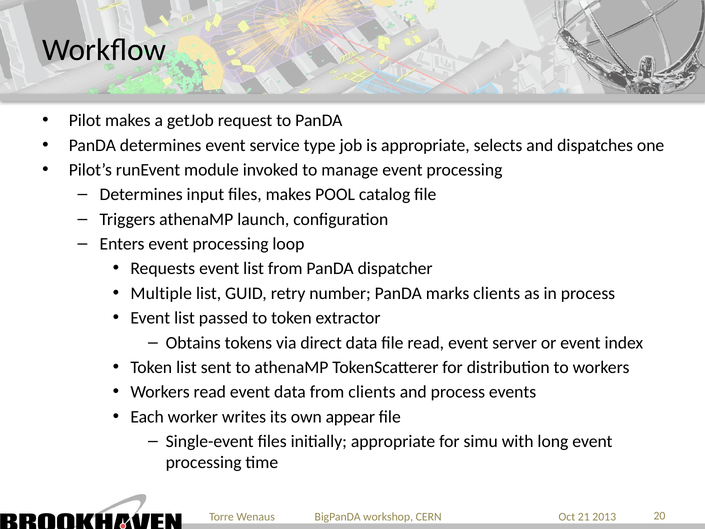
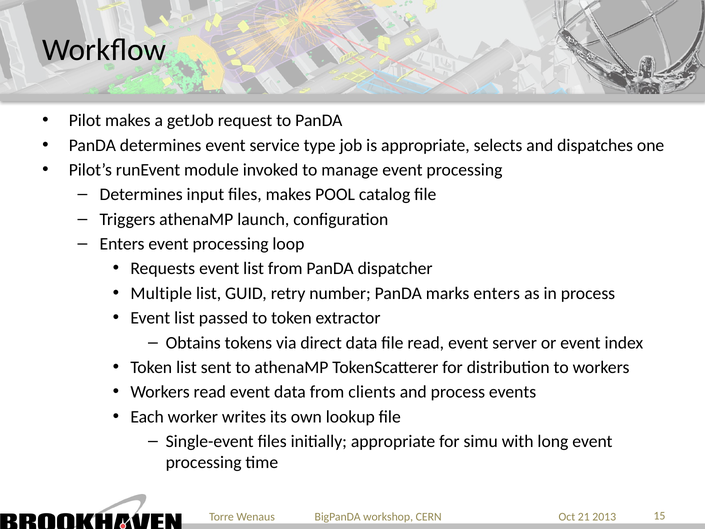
marks clients: clients -> enters
appear: appear -> lookup
20: 20 -> 15
